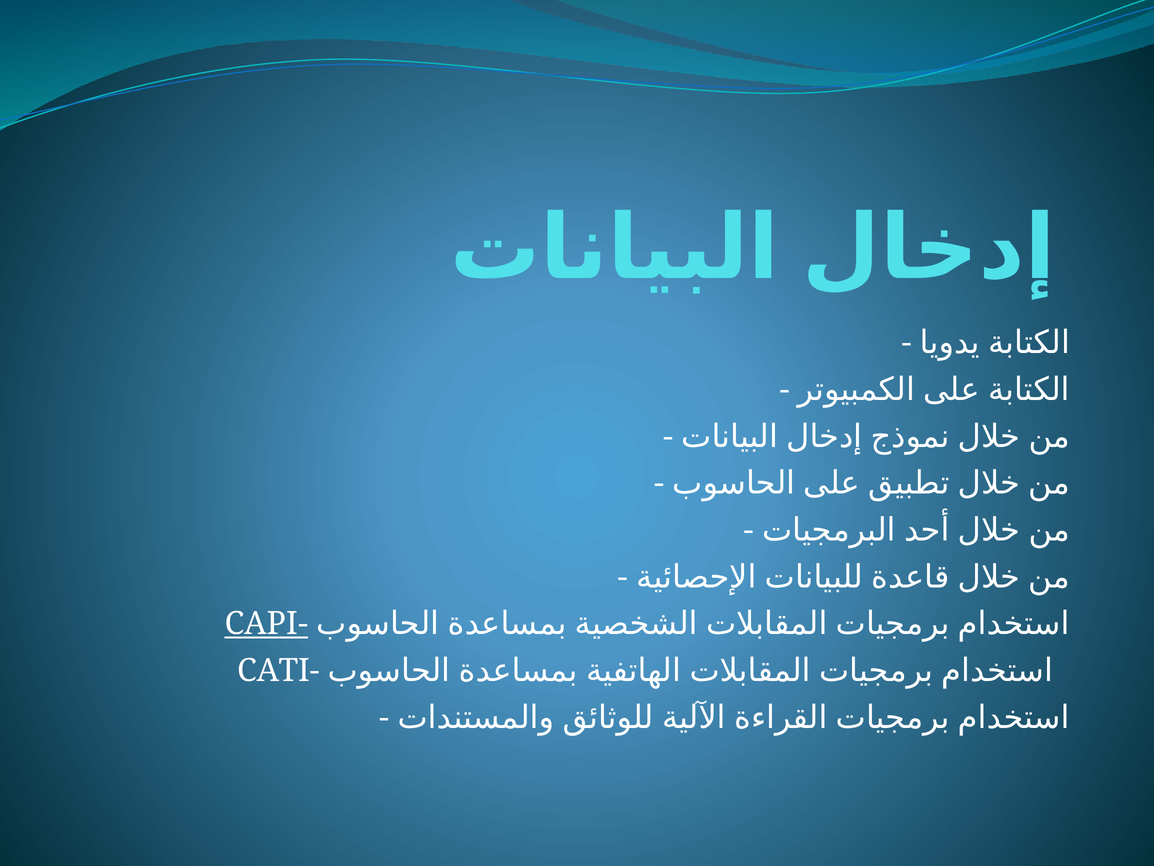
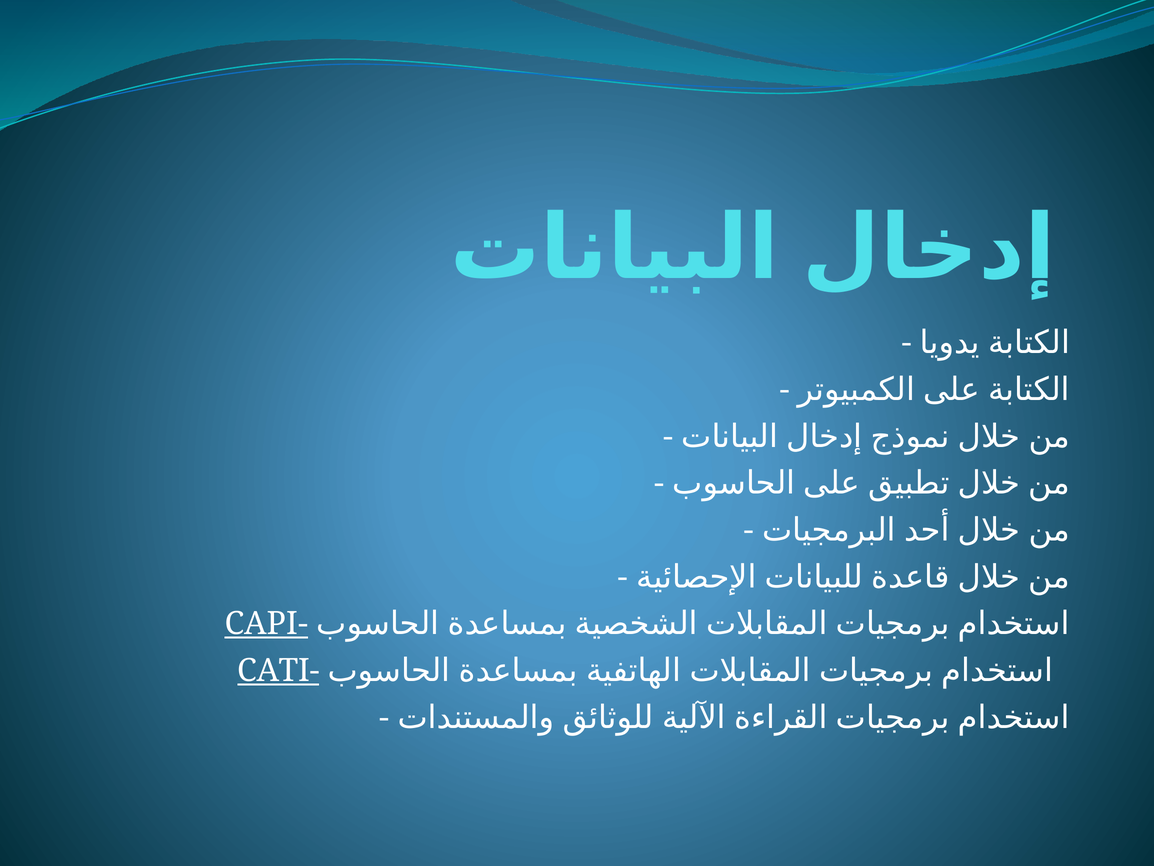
CATI- underline: none -> present
